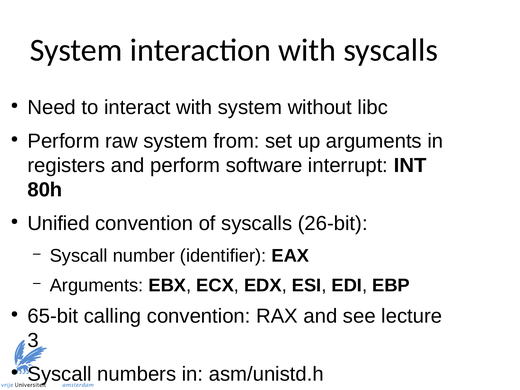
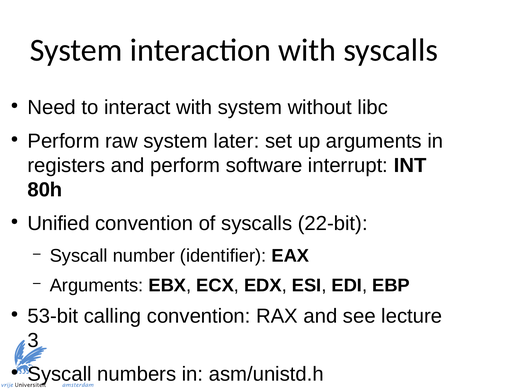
from: from -> later
26-bit: 26-bit -> 22-bit
65-bit: 65-bit -> 53-bit
